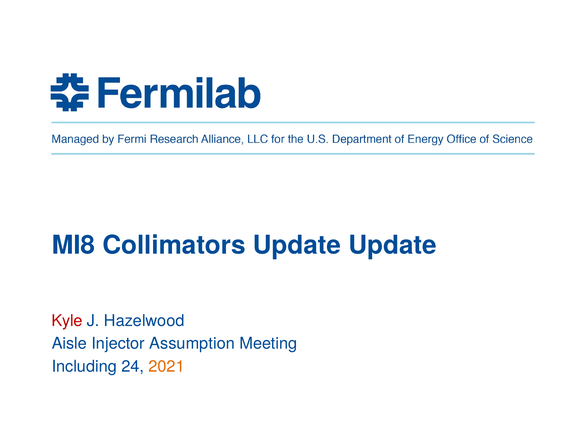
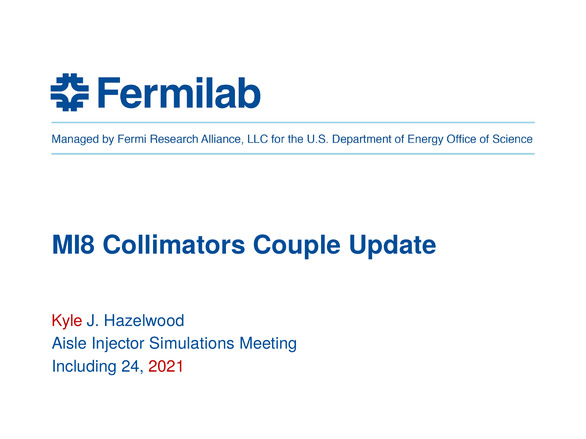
Collimators Update: Update -> Couple
Assumption: Assumption -> Simulations
2021 colour: orange -> red
